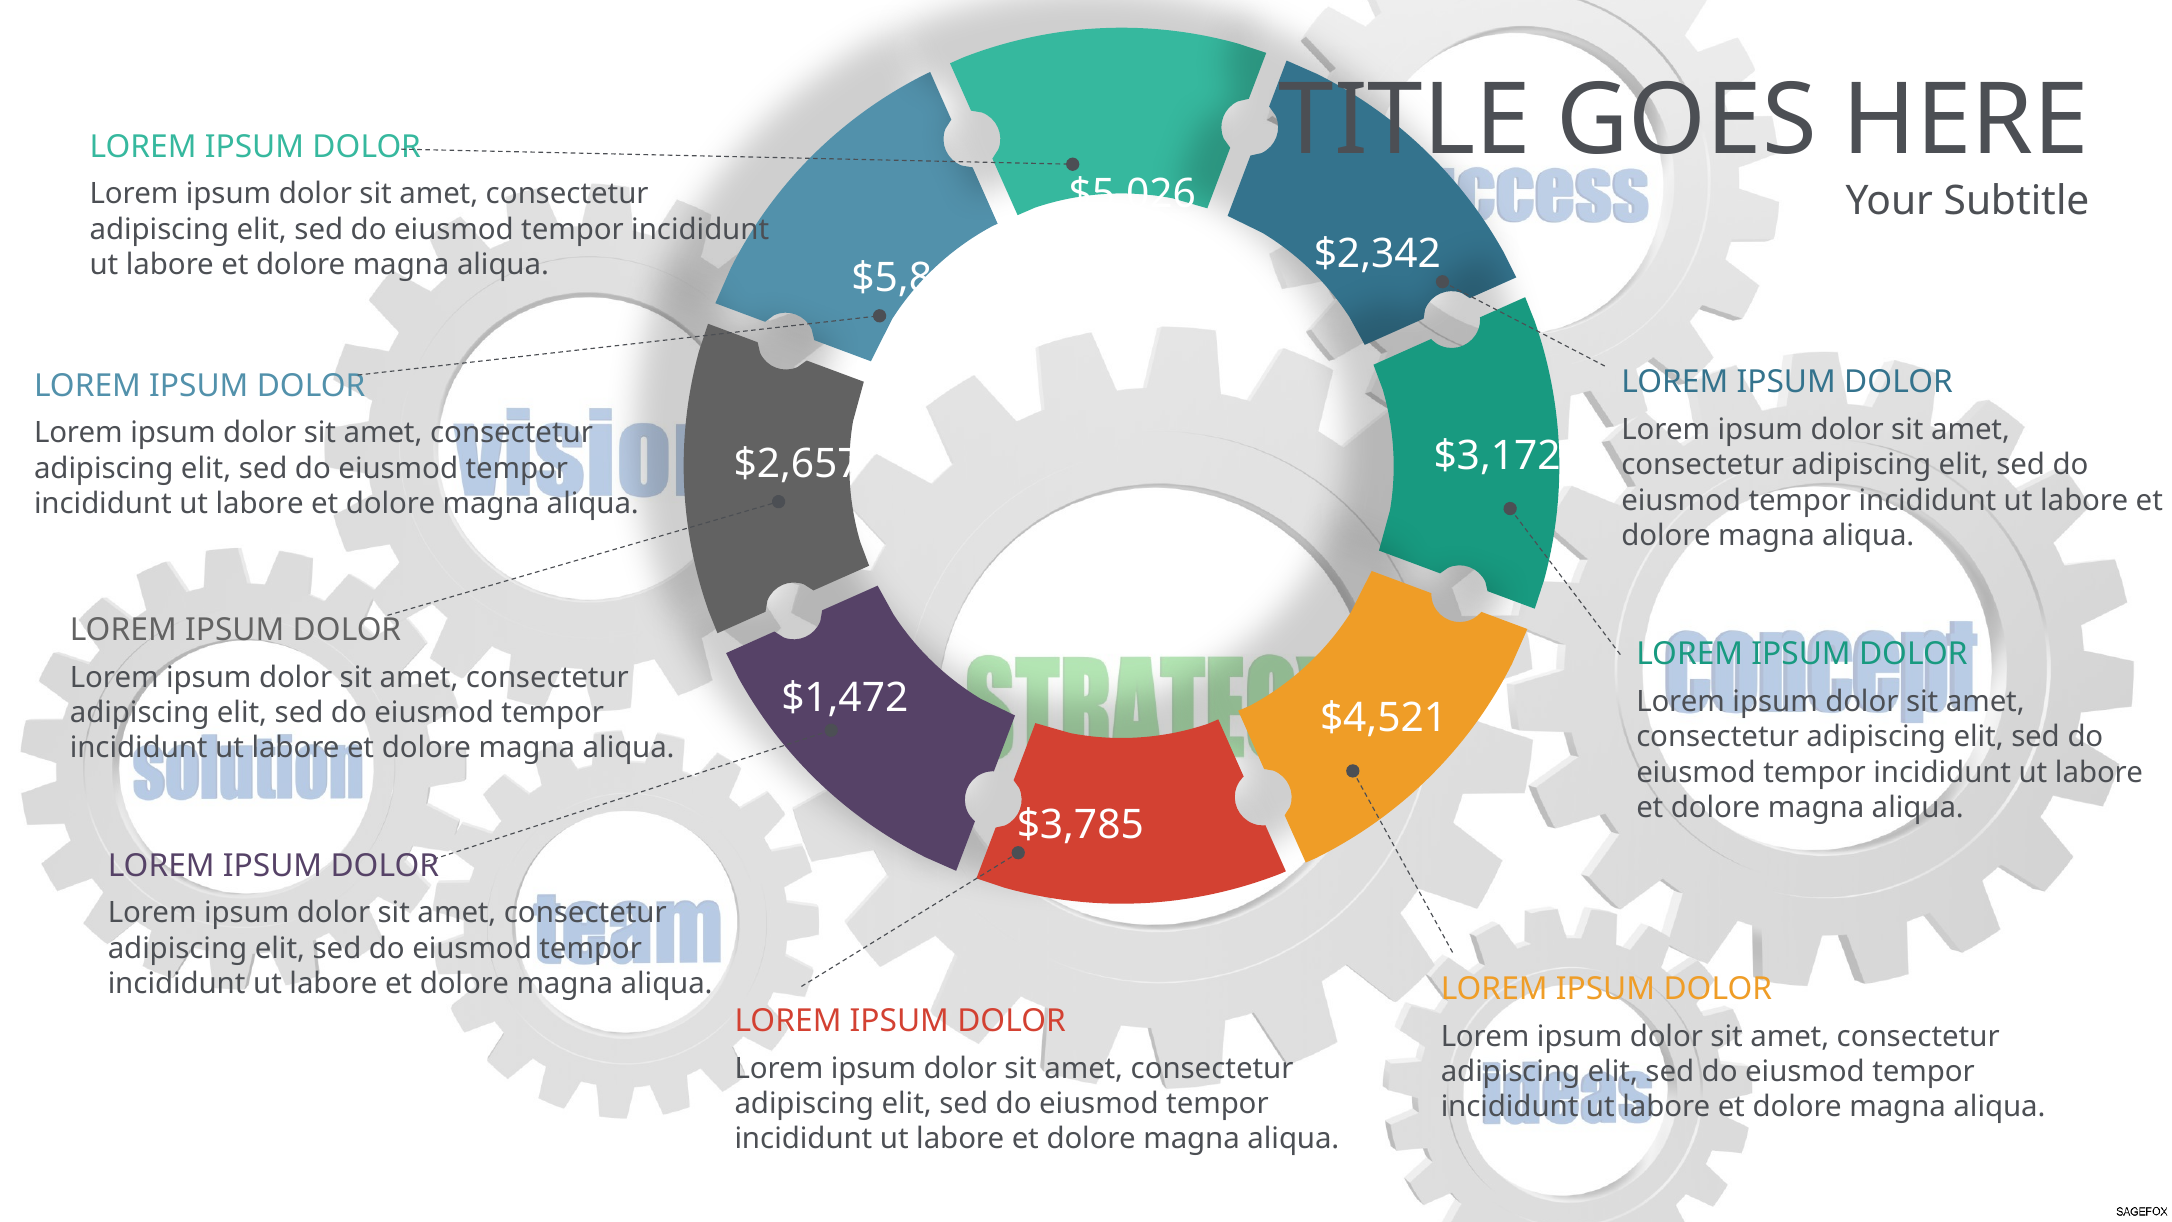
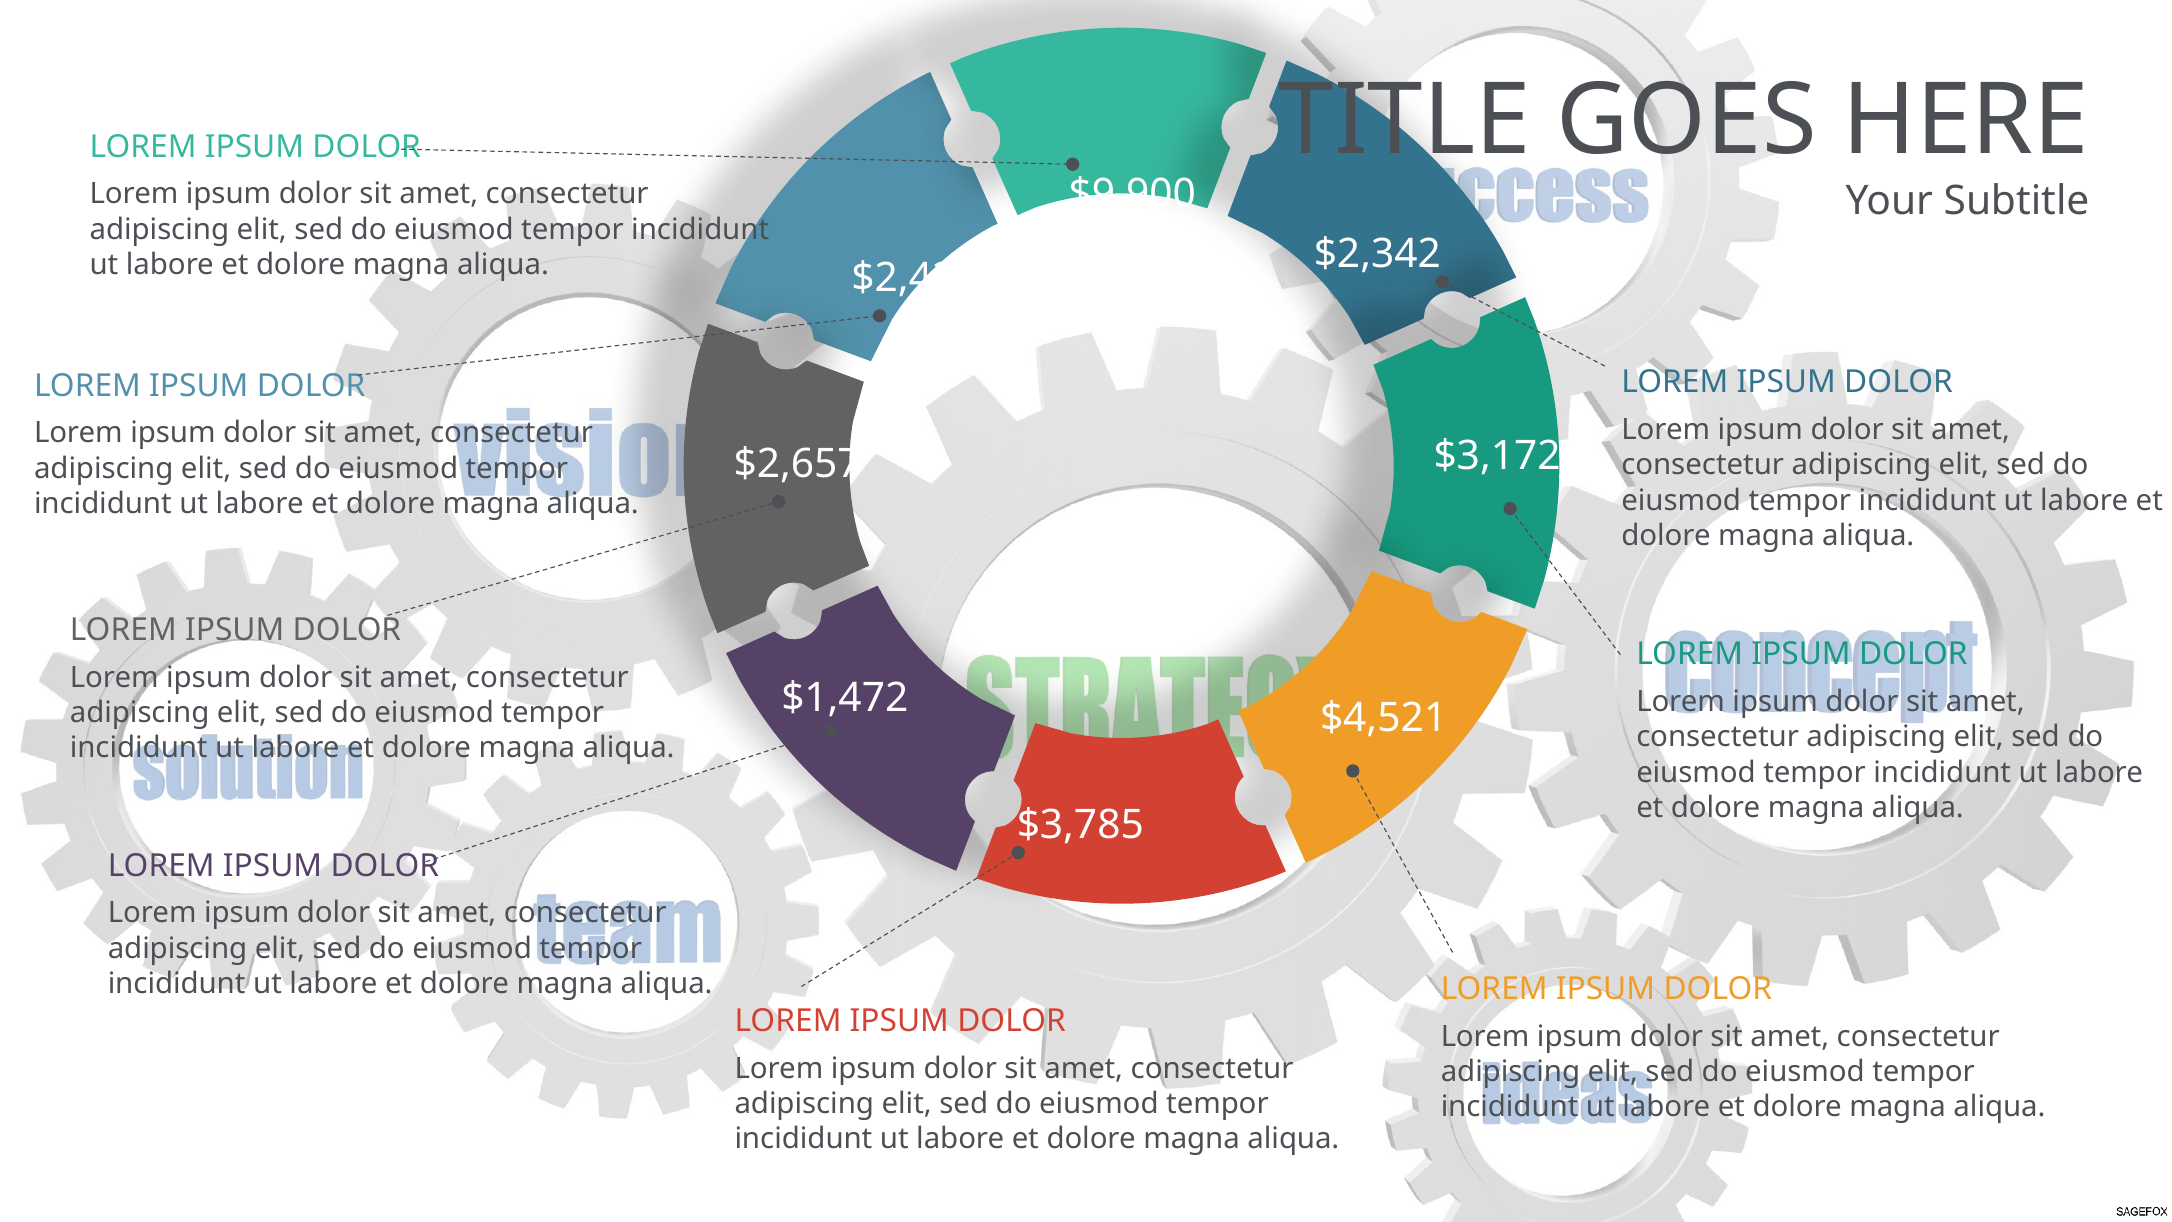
$5,026: $5,026 -> $9,900
$5,819: $5,819 -> $2,427
